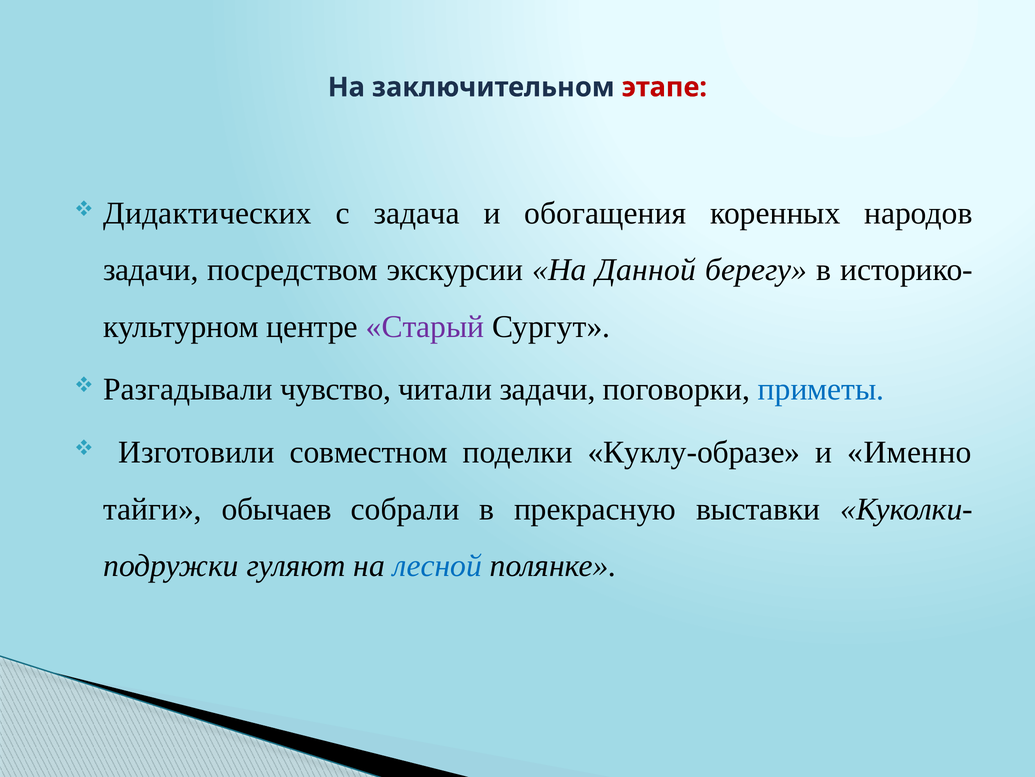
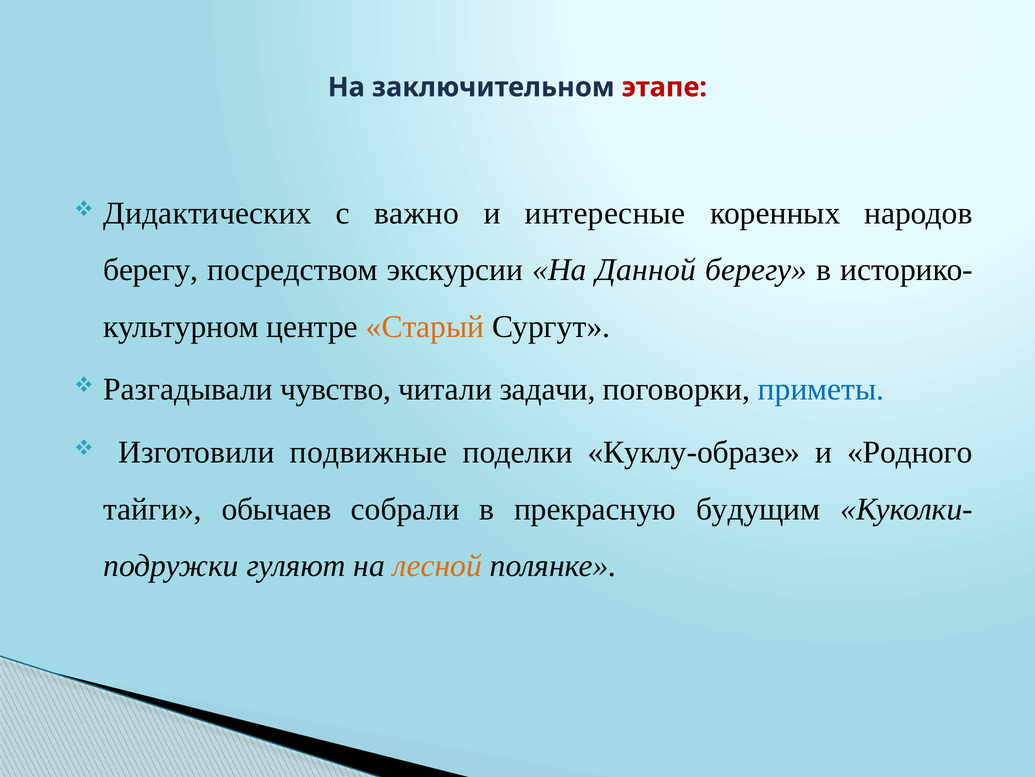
задача: задача -> важно
обогащения: обогащения -> интересные
задачи at (151, 270): задачи -> берегу
Старый colour: purple -> orange
совместном: совместном -> подвижные
Именно: Именно -> Родного
выставки: выставки -> будущим
лесной colour: blue -> orange
